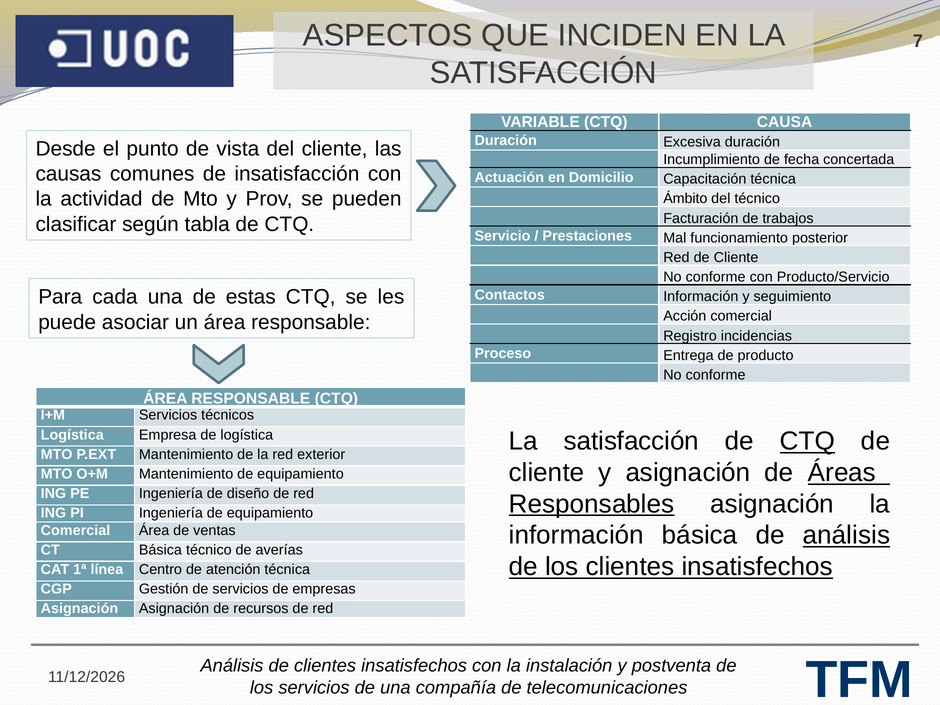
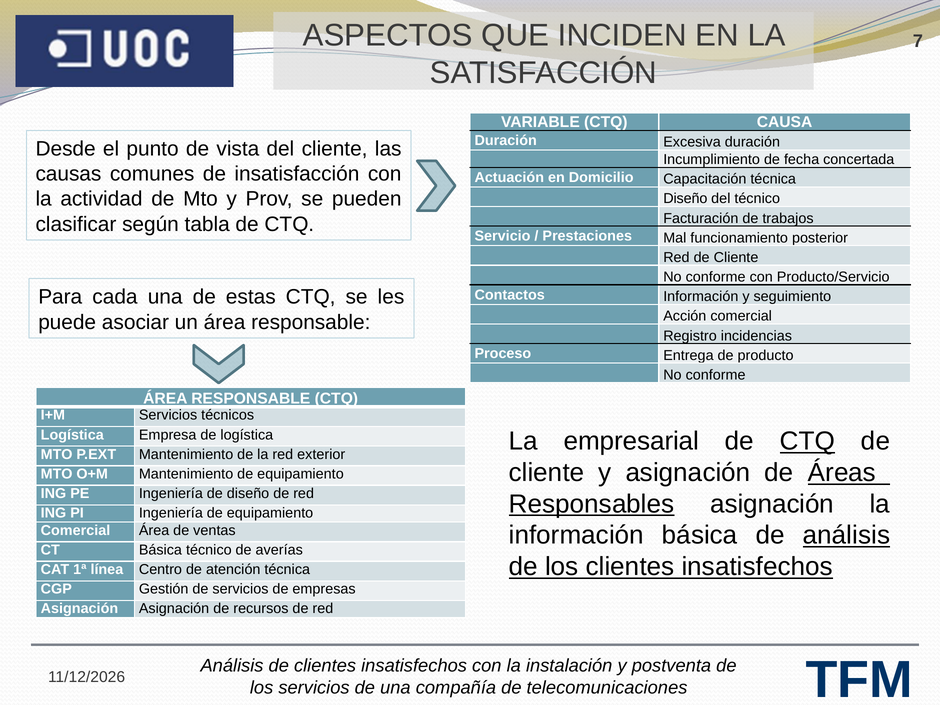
Ámbito at (685, 199): Ámbito -> Diseño
satisfacción at (631, 441): satisfacción -> empresarial
